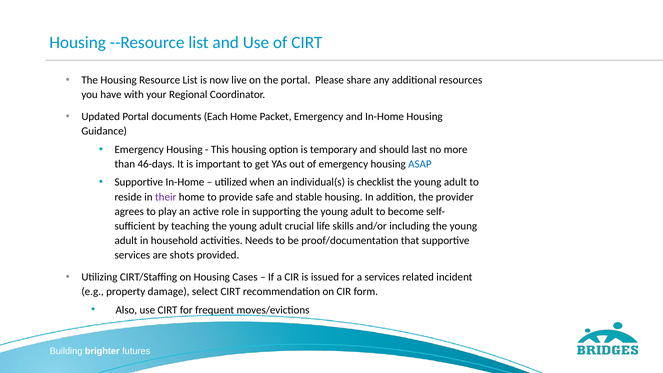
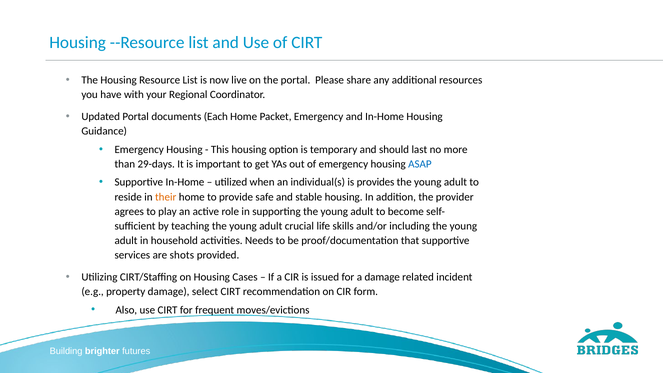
46-days: 46-days -> 29-days
checklist: checklist -> provides
their colour: purple -> orange
a services: services -> damage
